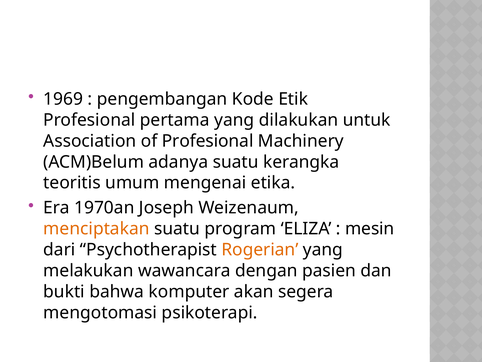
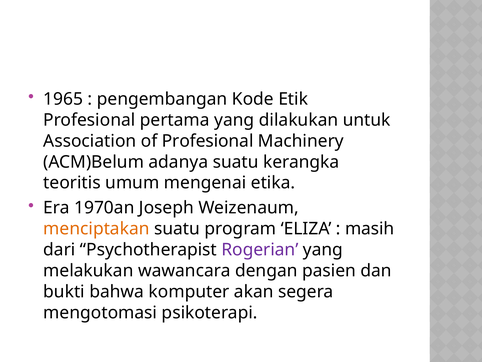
1969: 1969 -> 1965
mesin: mesin -> masih
Rogerian colour: orange -> purple
